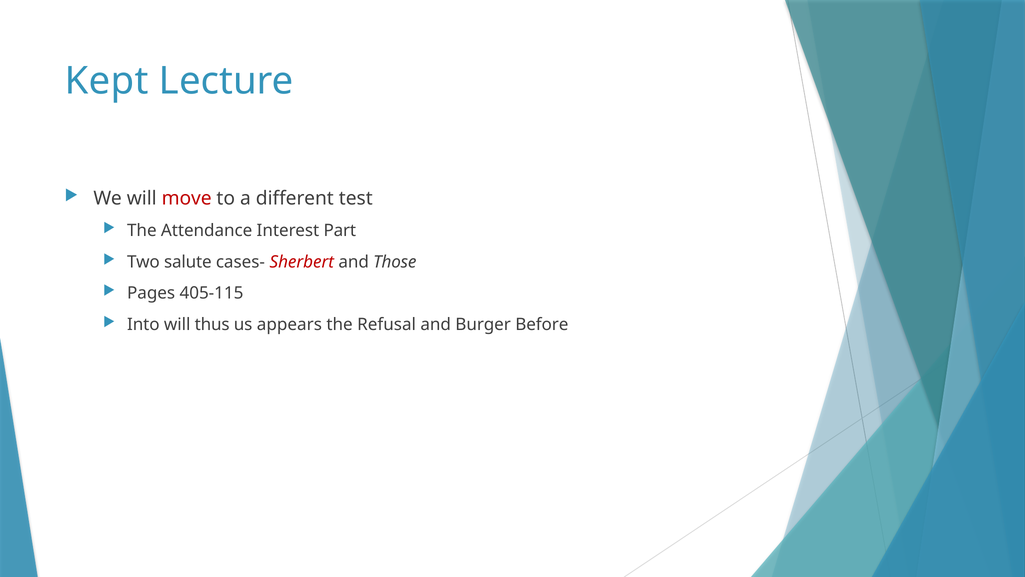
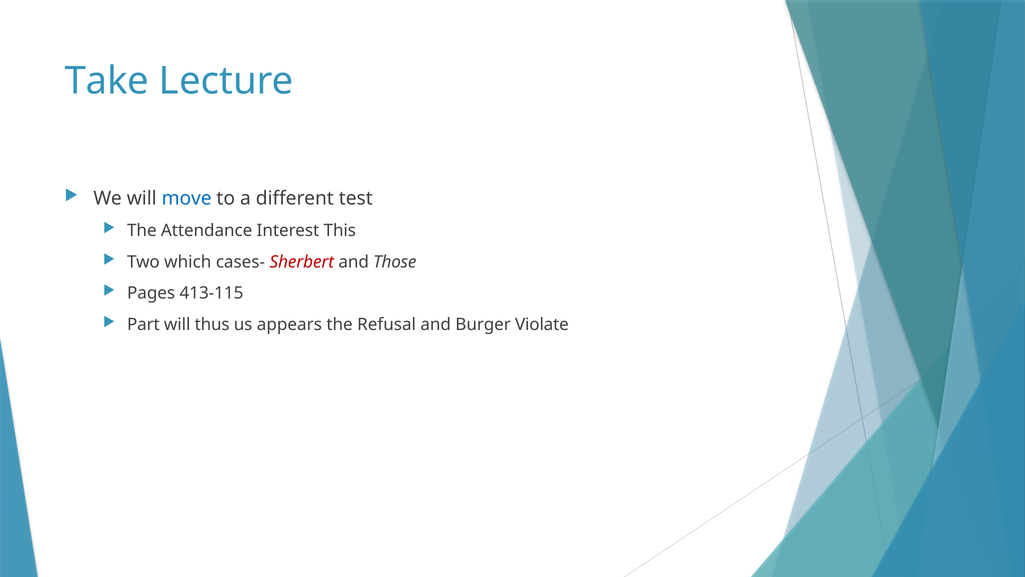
Kept: Kept -> Take
move colour: red -> blue
Part: Part -> This
salute: salute -> which
405-115: 405-115 -> 413-115
Into: Into -> Part
Before: Before -> Violate
